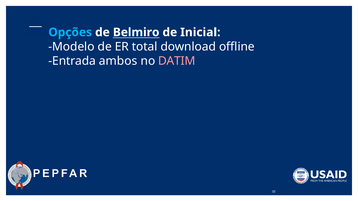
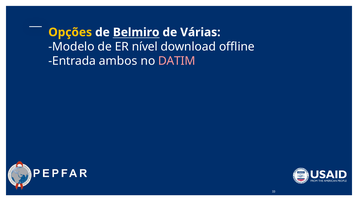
Opções colour: light blue -> yellow
Inicial: Inicial -> Várias
total: total -> nível
